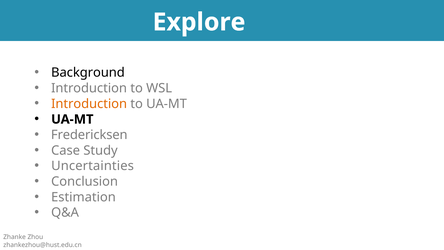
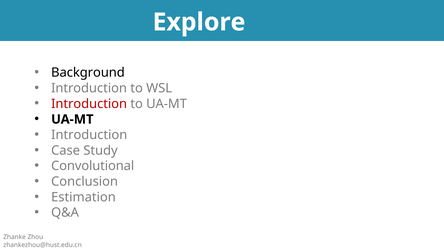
Introduction at (89, 104) colour: orange -> red
Fredericksen at (89, 135): Fredericksen -> Introduction
Uncertainties: Uncertainties -> Convolutional
